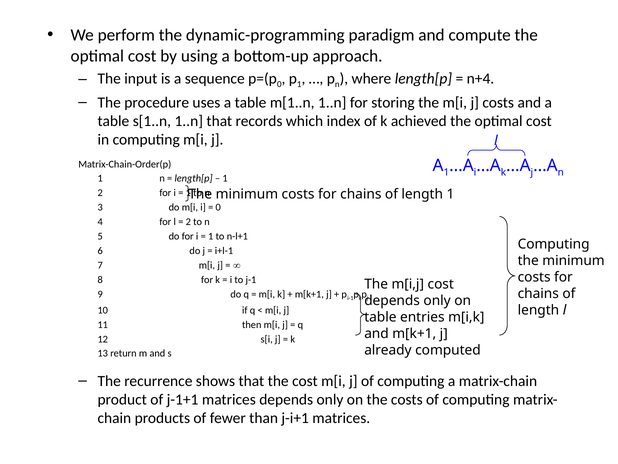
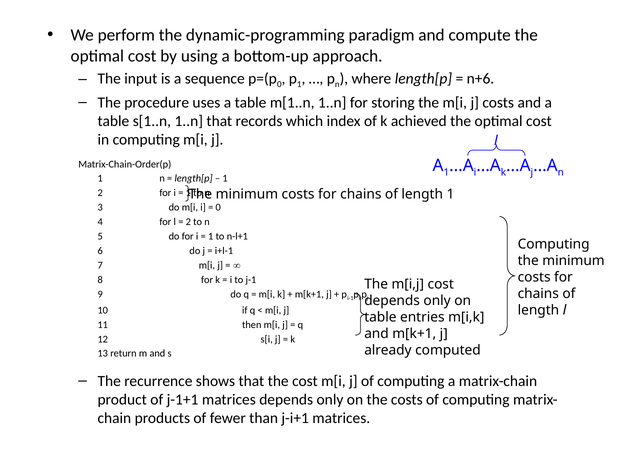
n+4: n+4 -> n+6
